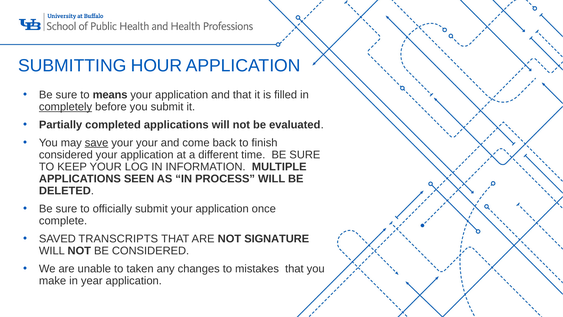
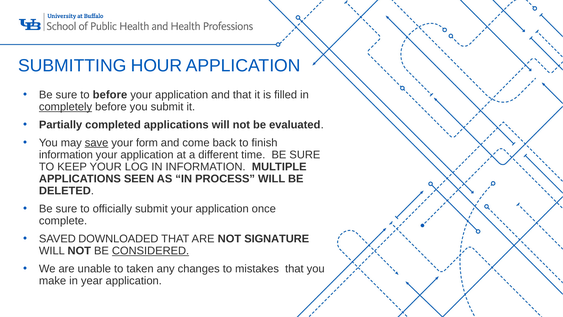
to means: means -> before
your your: your -> form
considered at (66, 155): considered -> information
TRANSCRIPTS: TRANSCRIPTS -> DOWNLOADED
CONSIDERED at (151, 251) underline: none -> present
